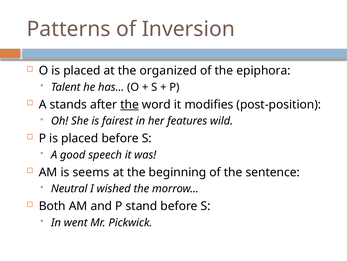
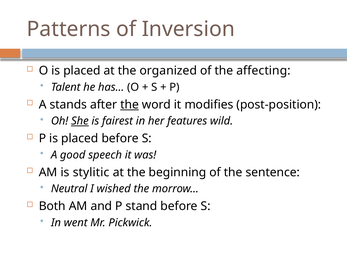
epiphora: epiphora -> affecting
She underline: none -> present
seems: seems -> stylitic
